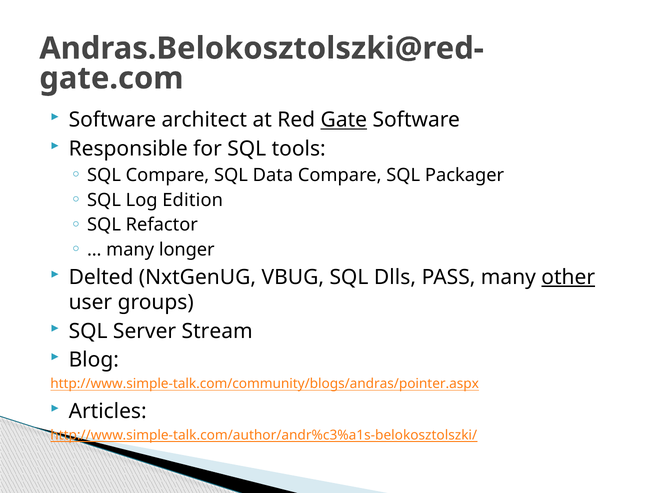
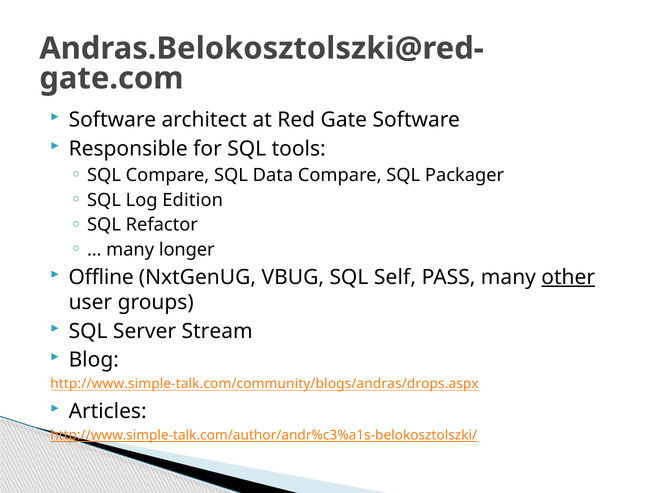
Gate underline: present -> none
Delted: Delted -> Offline
Dlls: Dlls -> Self
http://www.simple-talk.com/community/blogs/andras/pointer.aspx: http://www.simple-talk.com/community/blogs/andras/pointer.aspx -> http://www.simple-talk.com/community/blogs/andras/drops.aspx
